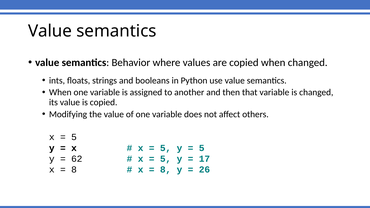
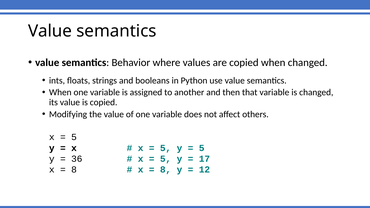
62: 62 -> 36
26: 26 -> 12
